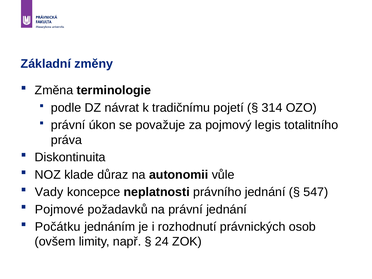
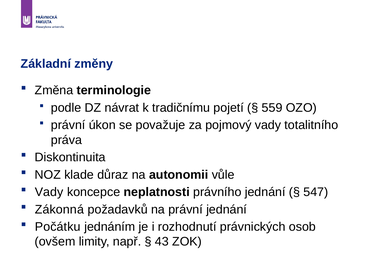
314: 314 -> 559
pojmový legis: legis -> vady
Pojmové: Pojmové -> Zákonná
24: 24 -> 43
